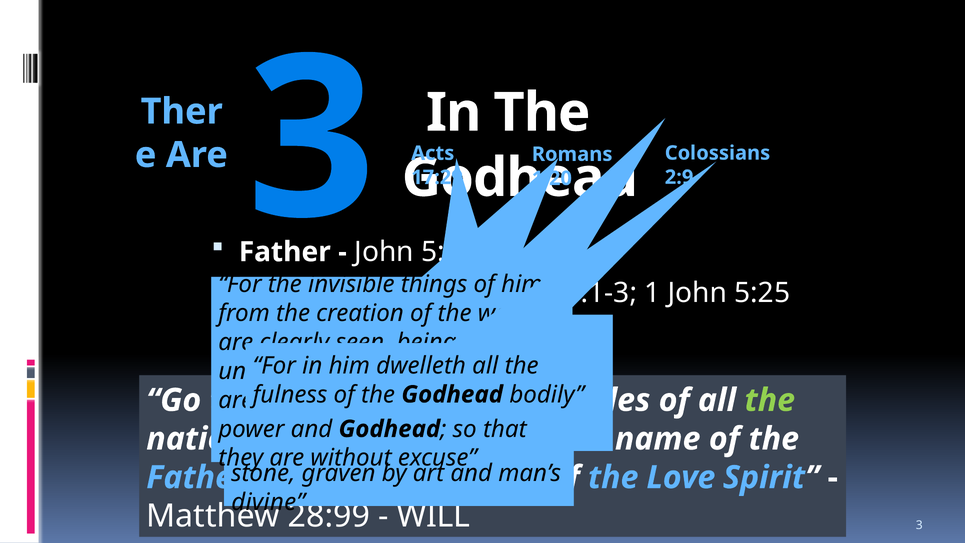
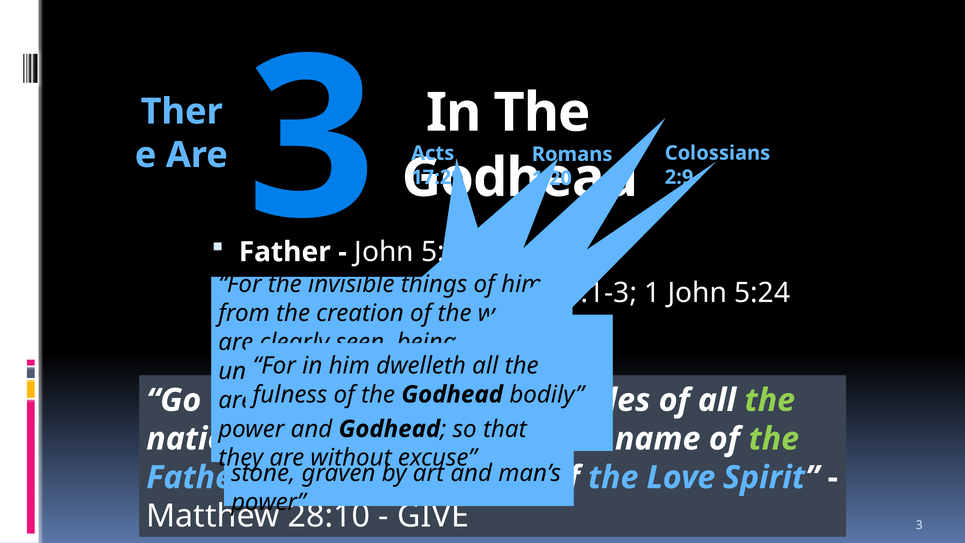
5:25: 5:25 -> 5:24
the at (774, 439) colour: white -> light green
divine at (268, 502): divine -> power
28:99: 28:99 -> 28:10
WILL: WILL -> GIVE
